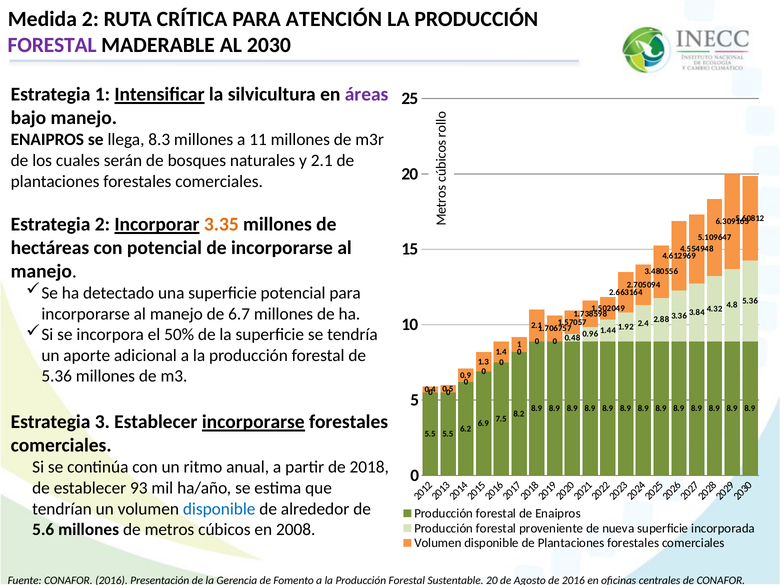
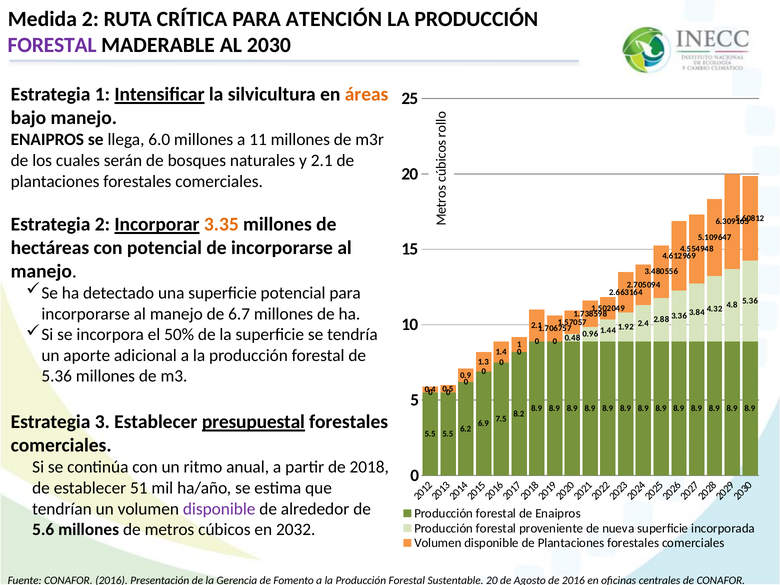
áreas colour: purple -> orange
8.3: 8.3 -> 6.0
Establecer incorporarse: incorporarse -> presupuestal
93: 93 -> 51
disponible at (219, 509) colour: blue -> purple
2008: 2008 -> 2032
